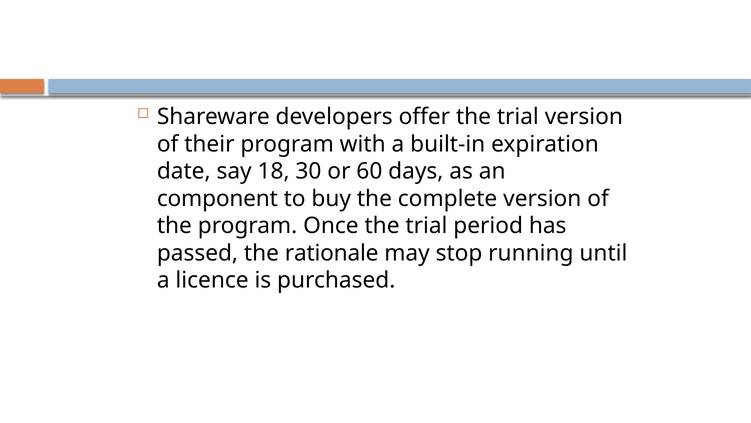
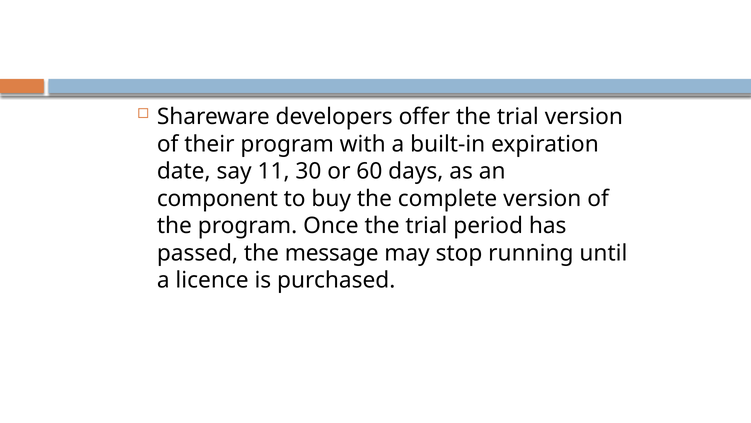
18: 18 -> 11
rationale: rationale -> message
